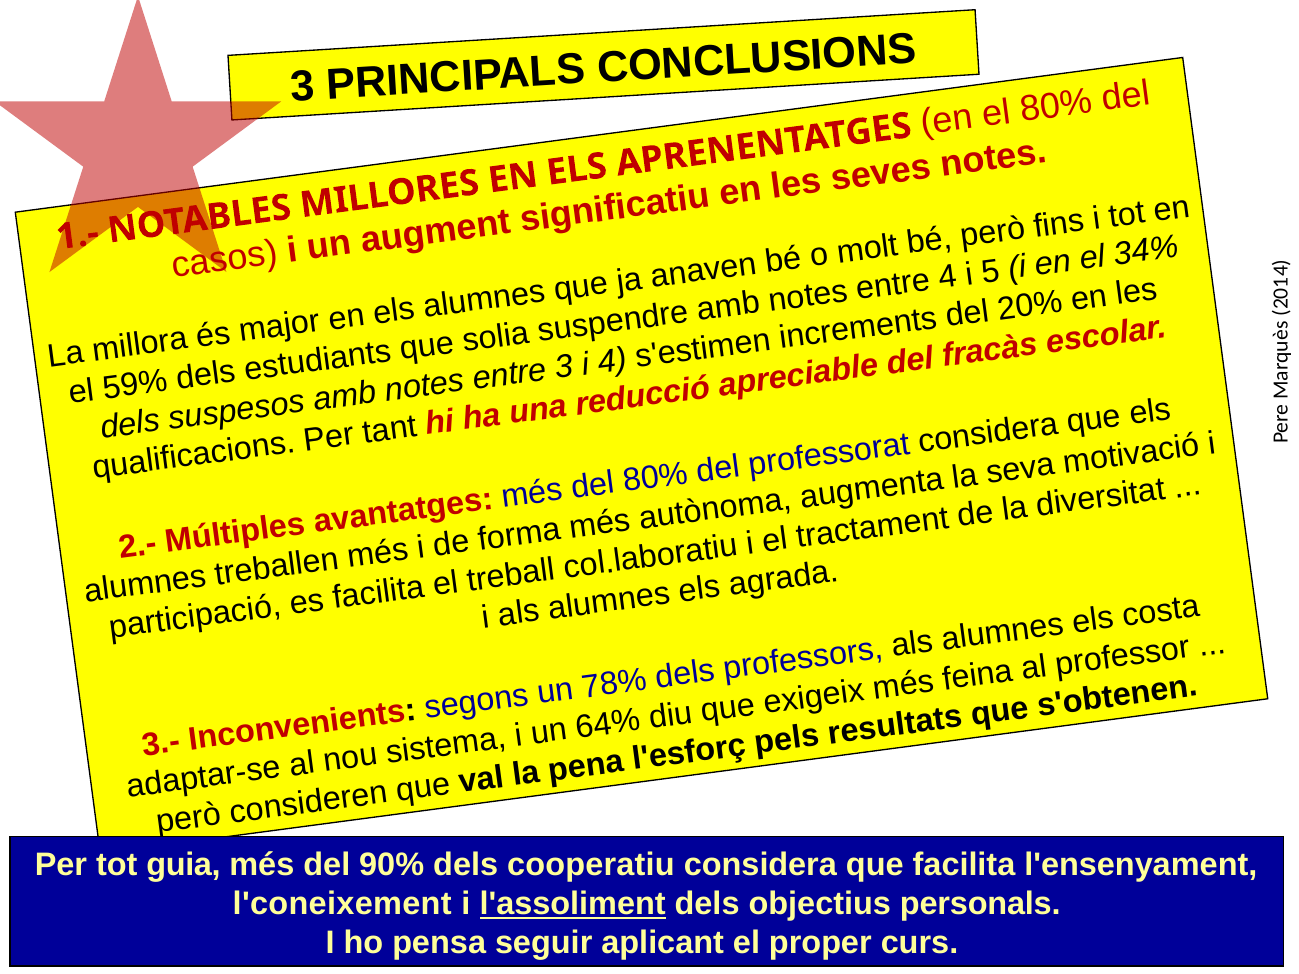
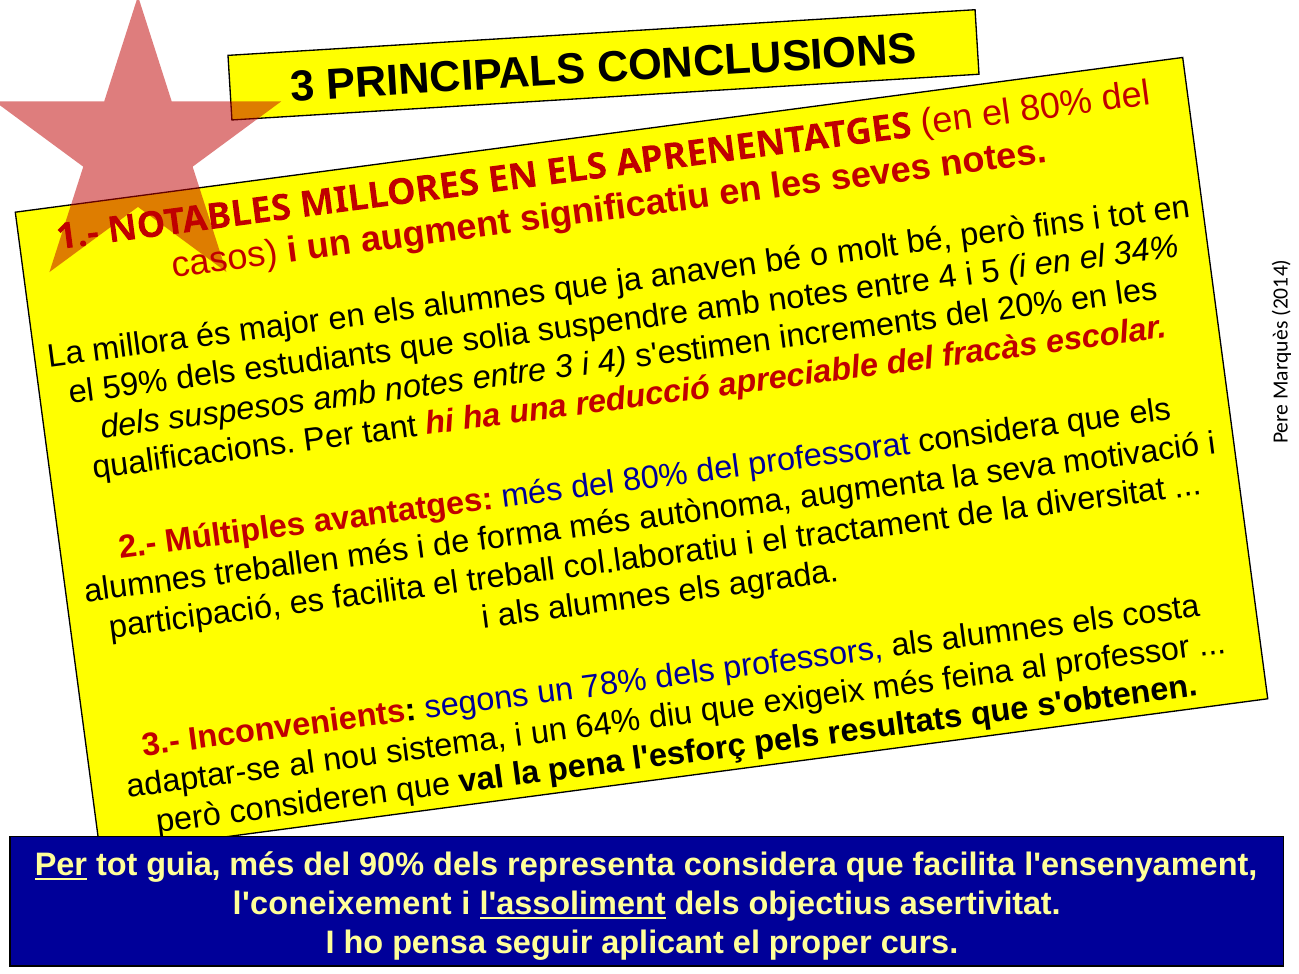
Per at (61, 865) underline: none -> present
cooperatiu: cooperatiu -> representa
personals: personals -> asertivitat
